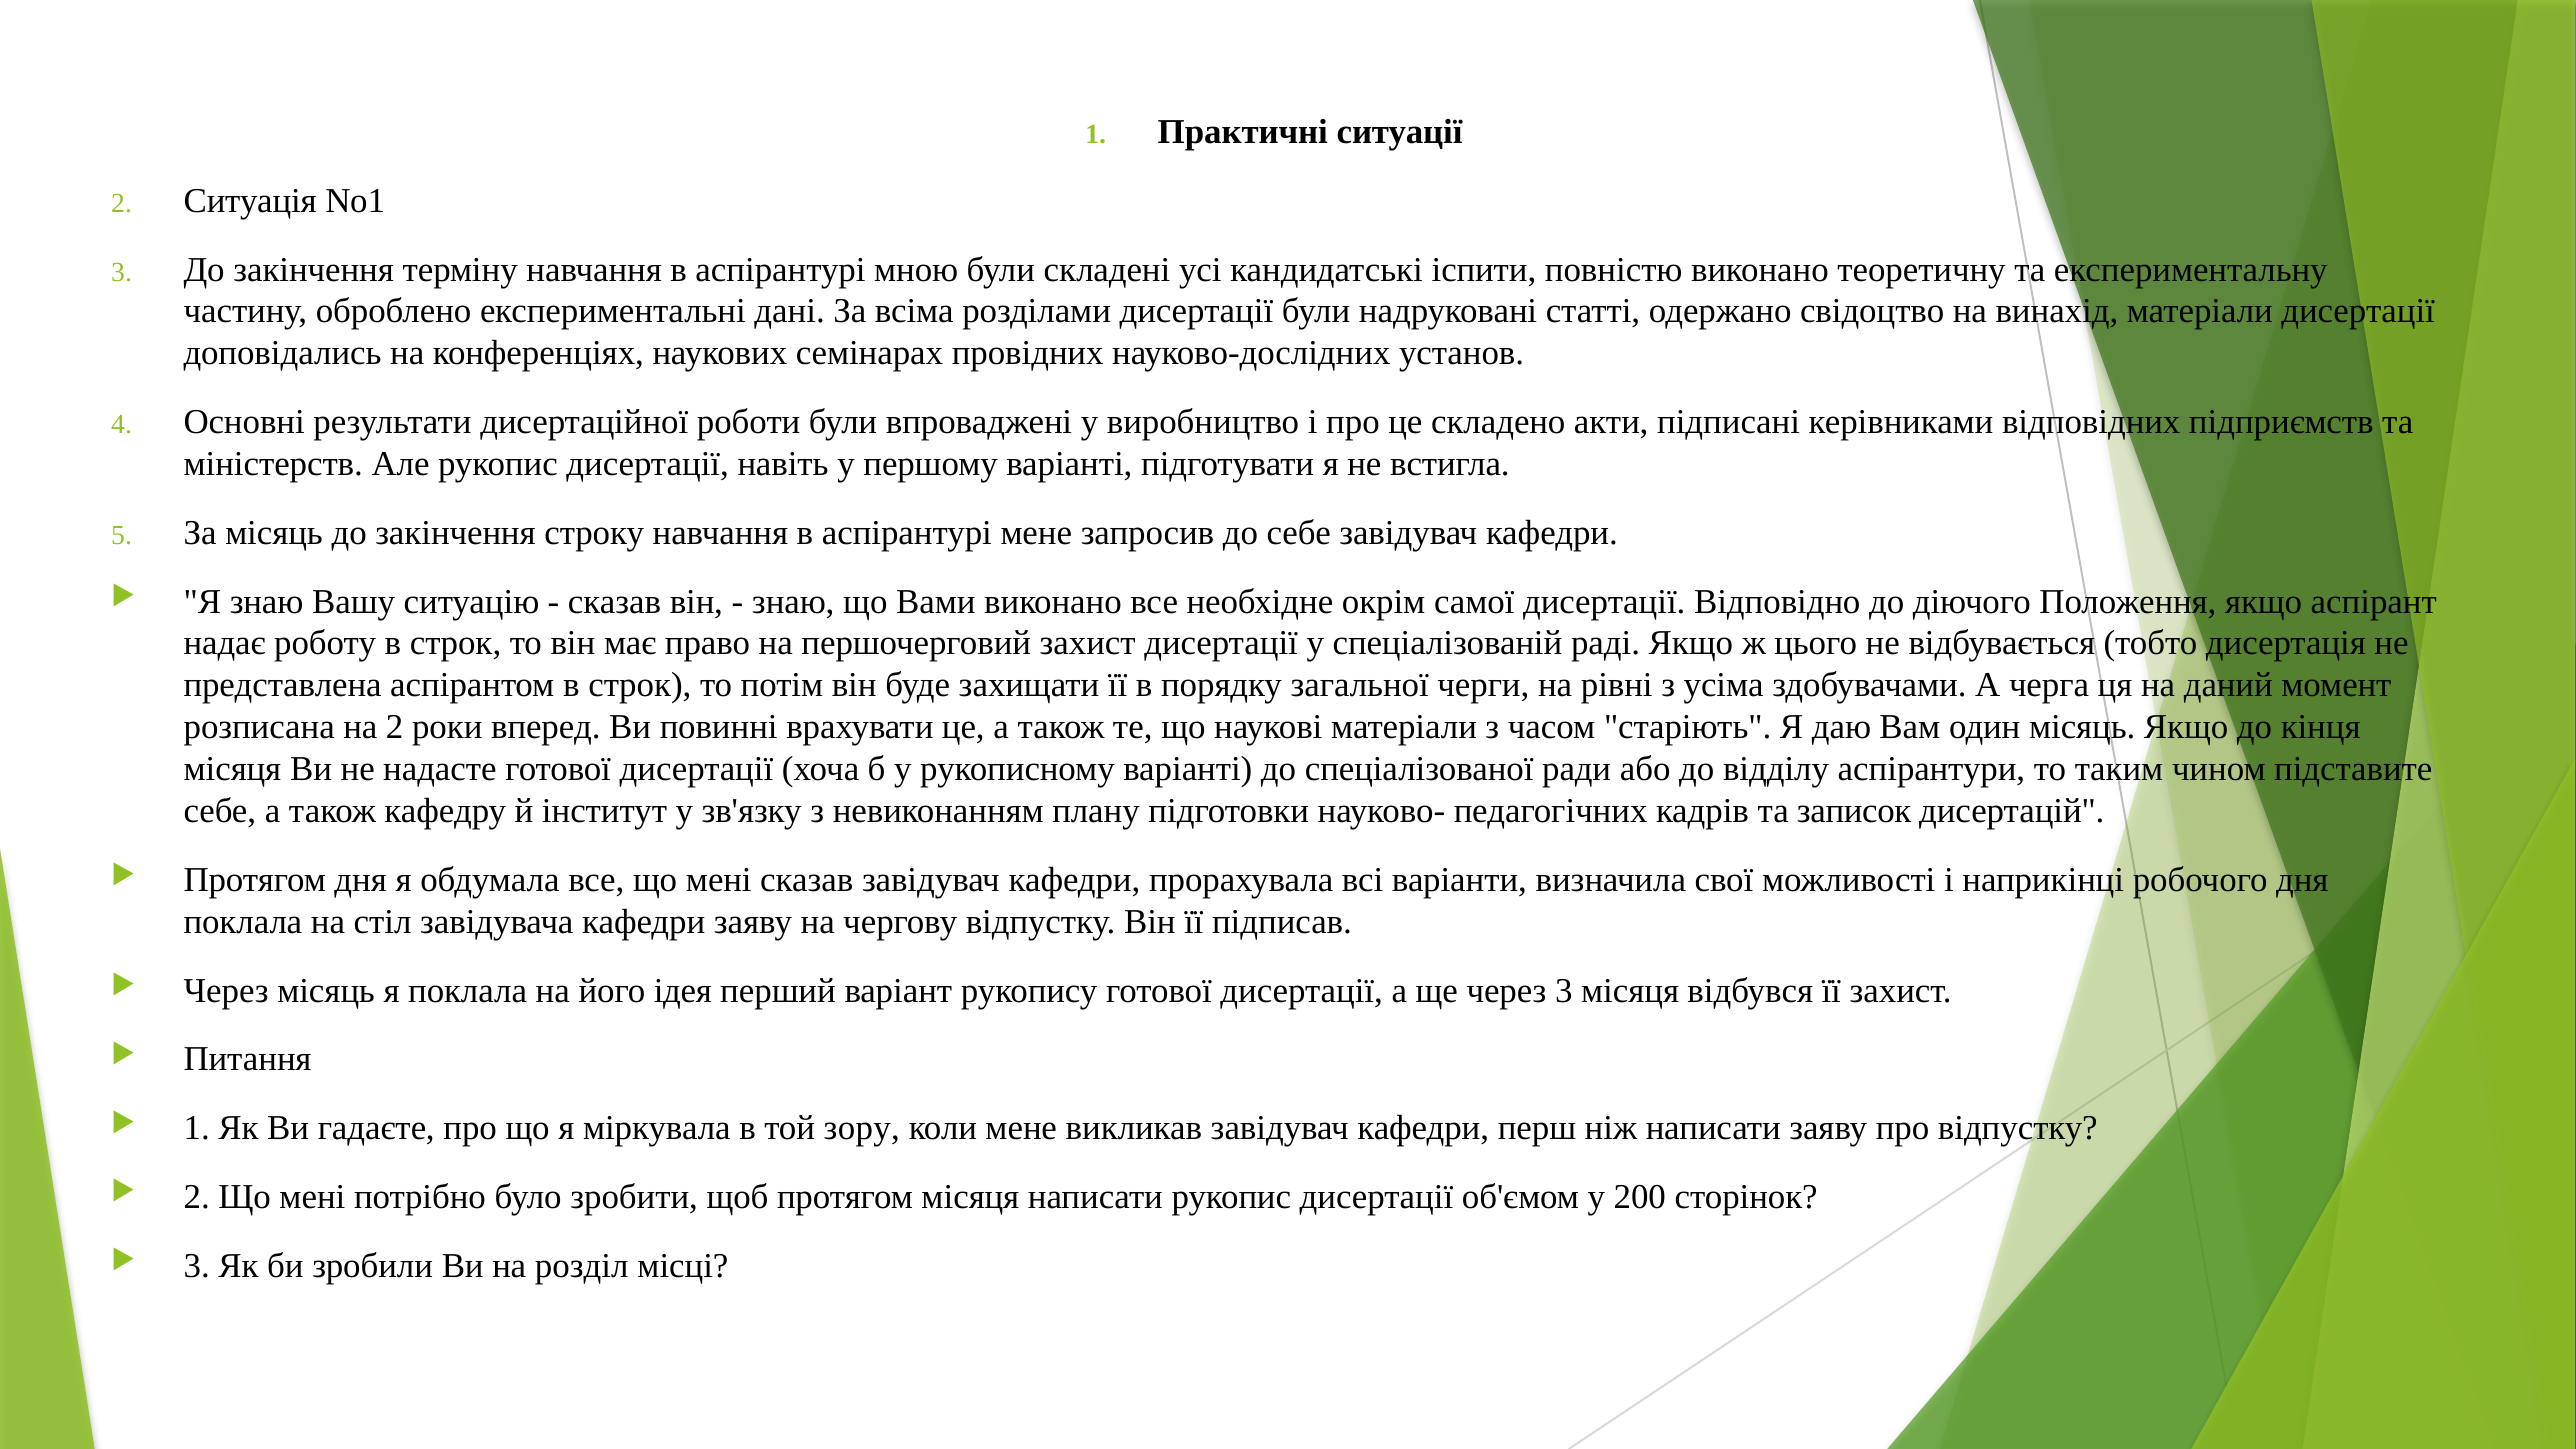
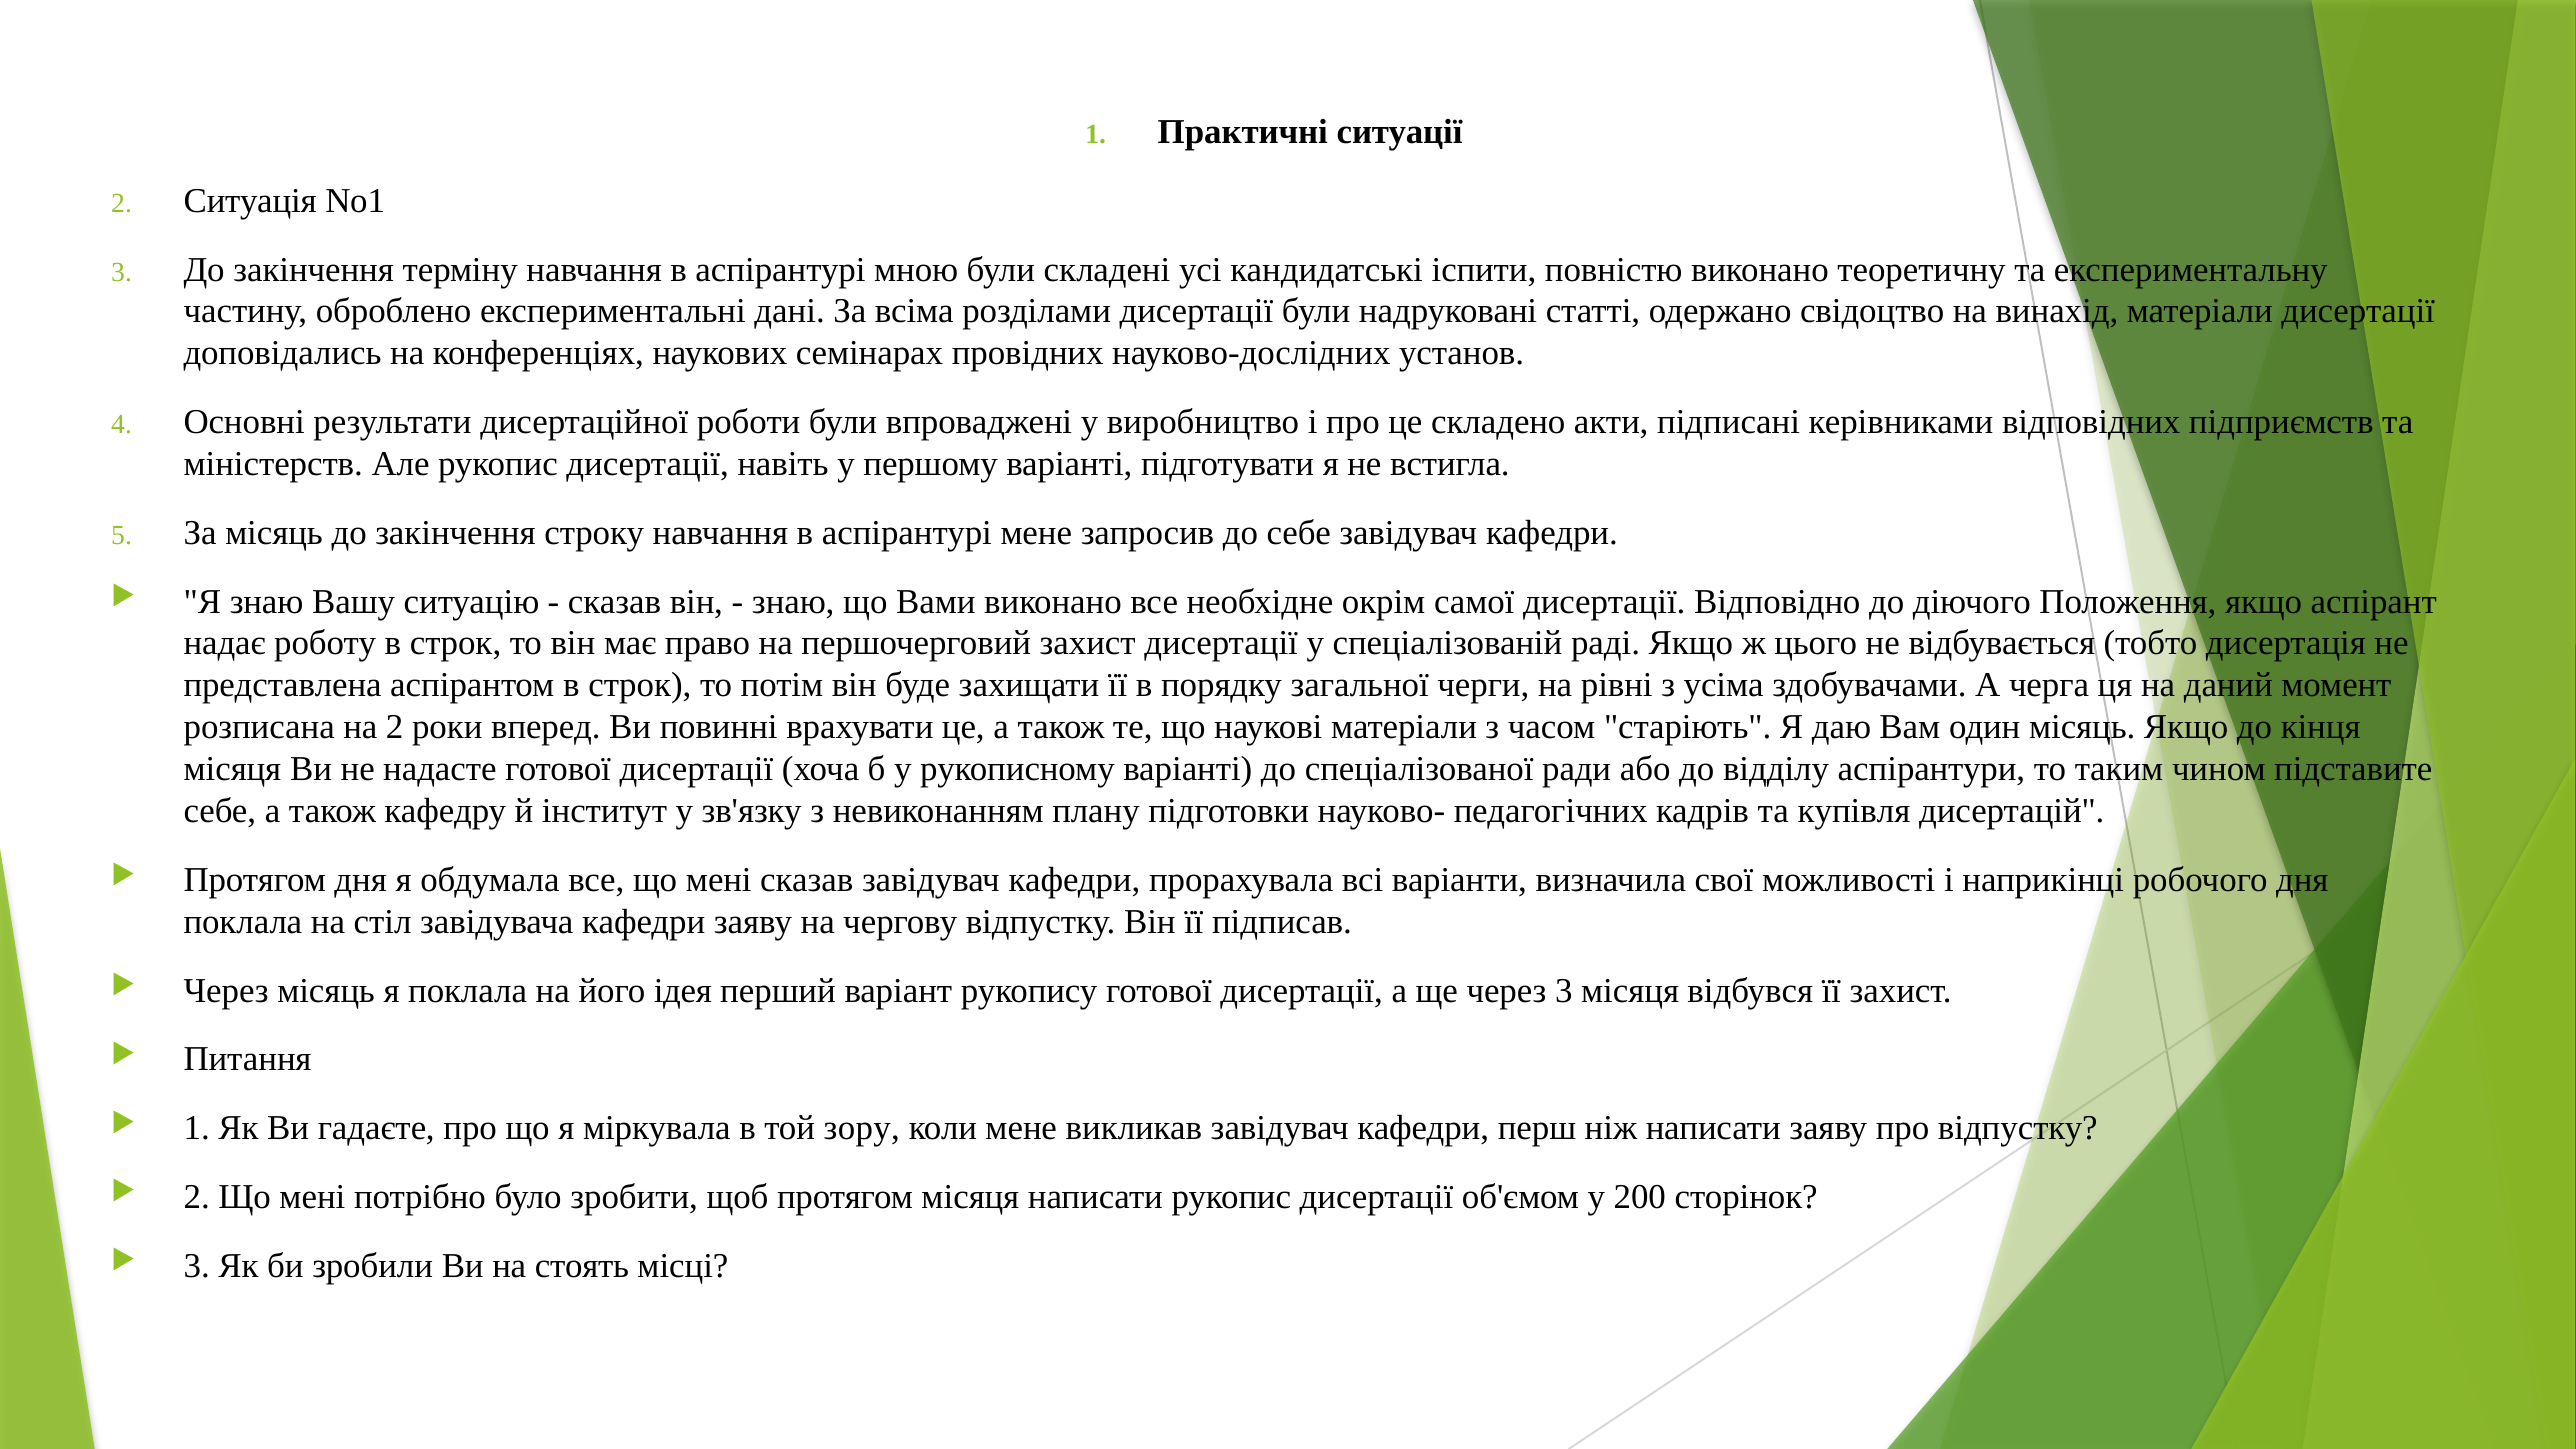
записок: записок -> купівля
розділ: розділ -> стоять
